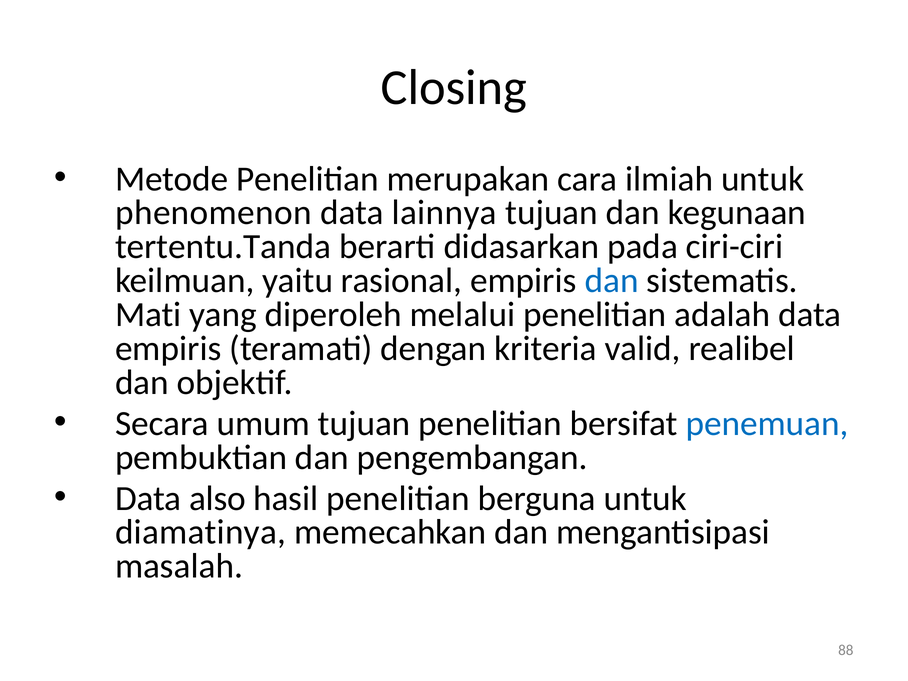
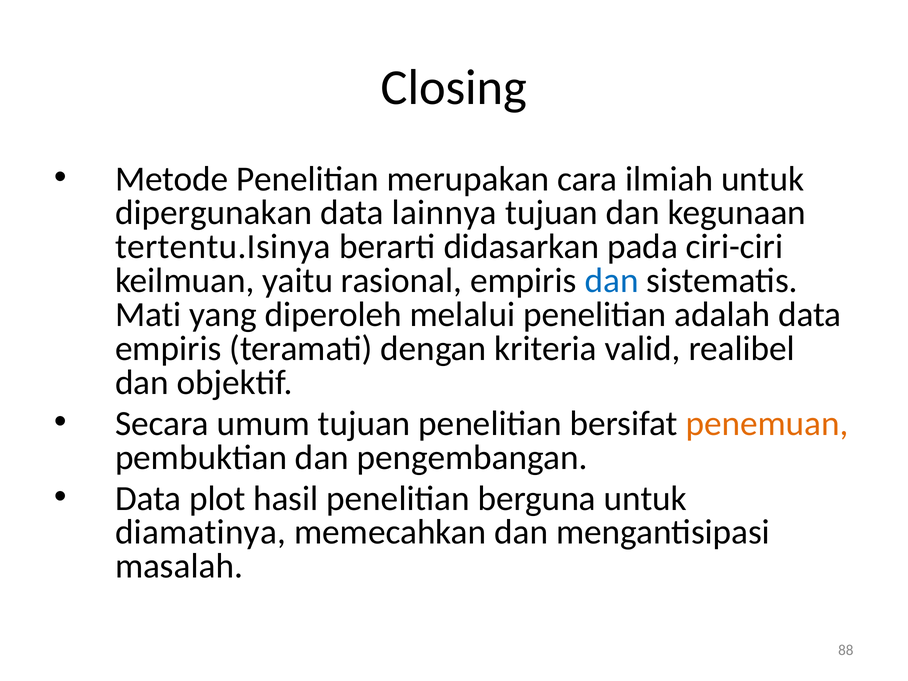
phenomenon: phenomenon -> dipergunakan
tertentu.Tanda: tertentu.Tanda -> tertentu.Isinya
penemuan colour: blue -> orange
also: also -> plot
